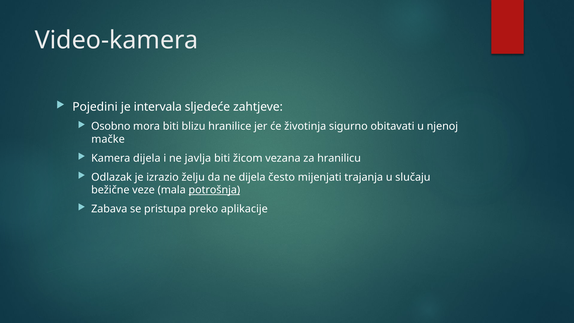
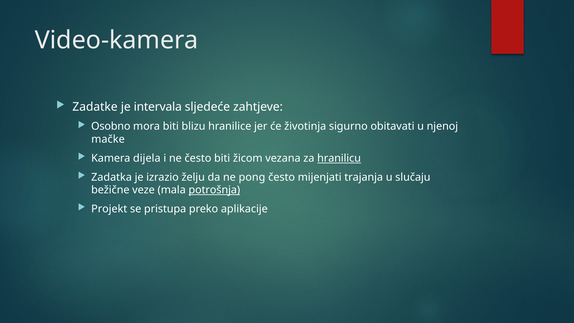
Pojedini: Pojedini -> Zadatke
ne javlja: javlja -> često
hranilicu underline: none -> present
Odlazak: Odlazak -> Zadatka
ne dijela: dijela -> pong
Zabava: Zabava -> Projekt
